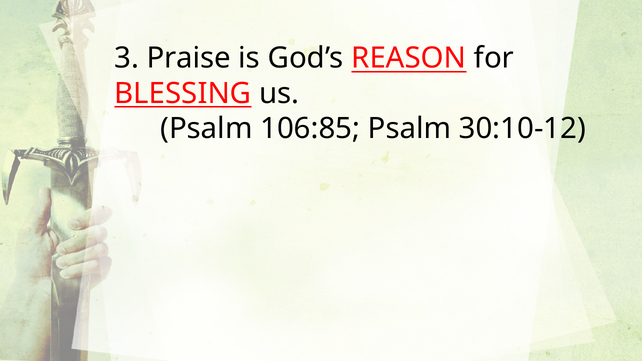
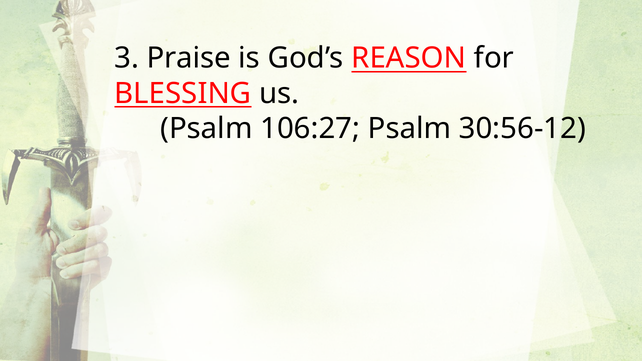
106:85: 106:85 -> 106:27
30:10-12: 30:10-12 -> 30:56-12
